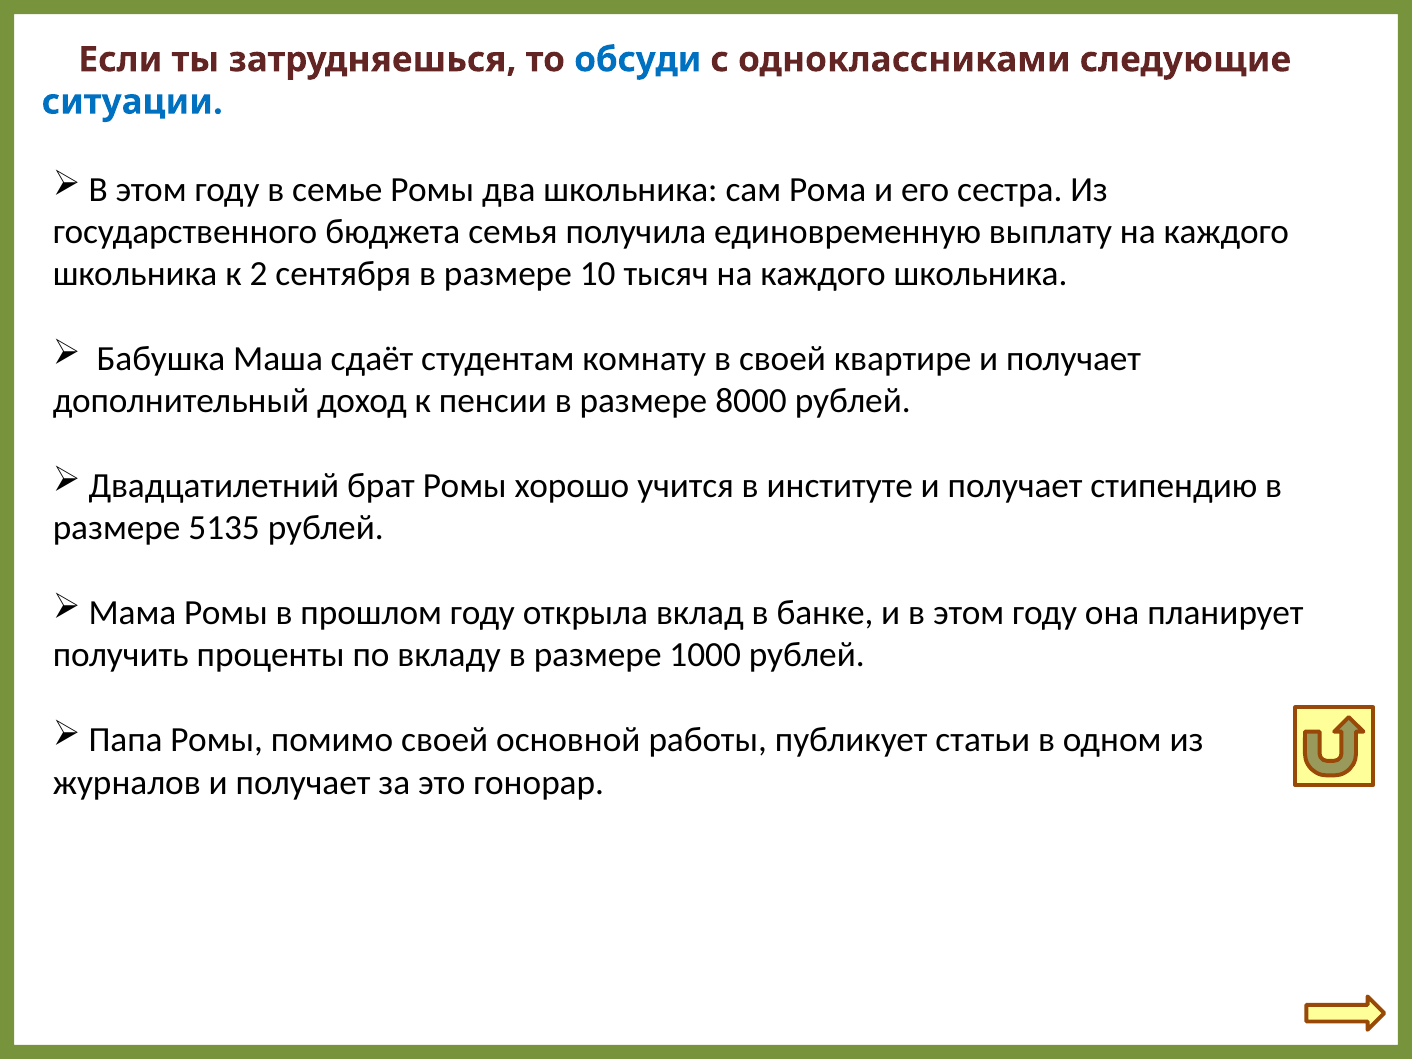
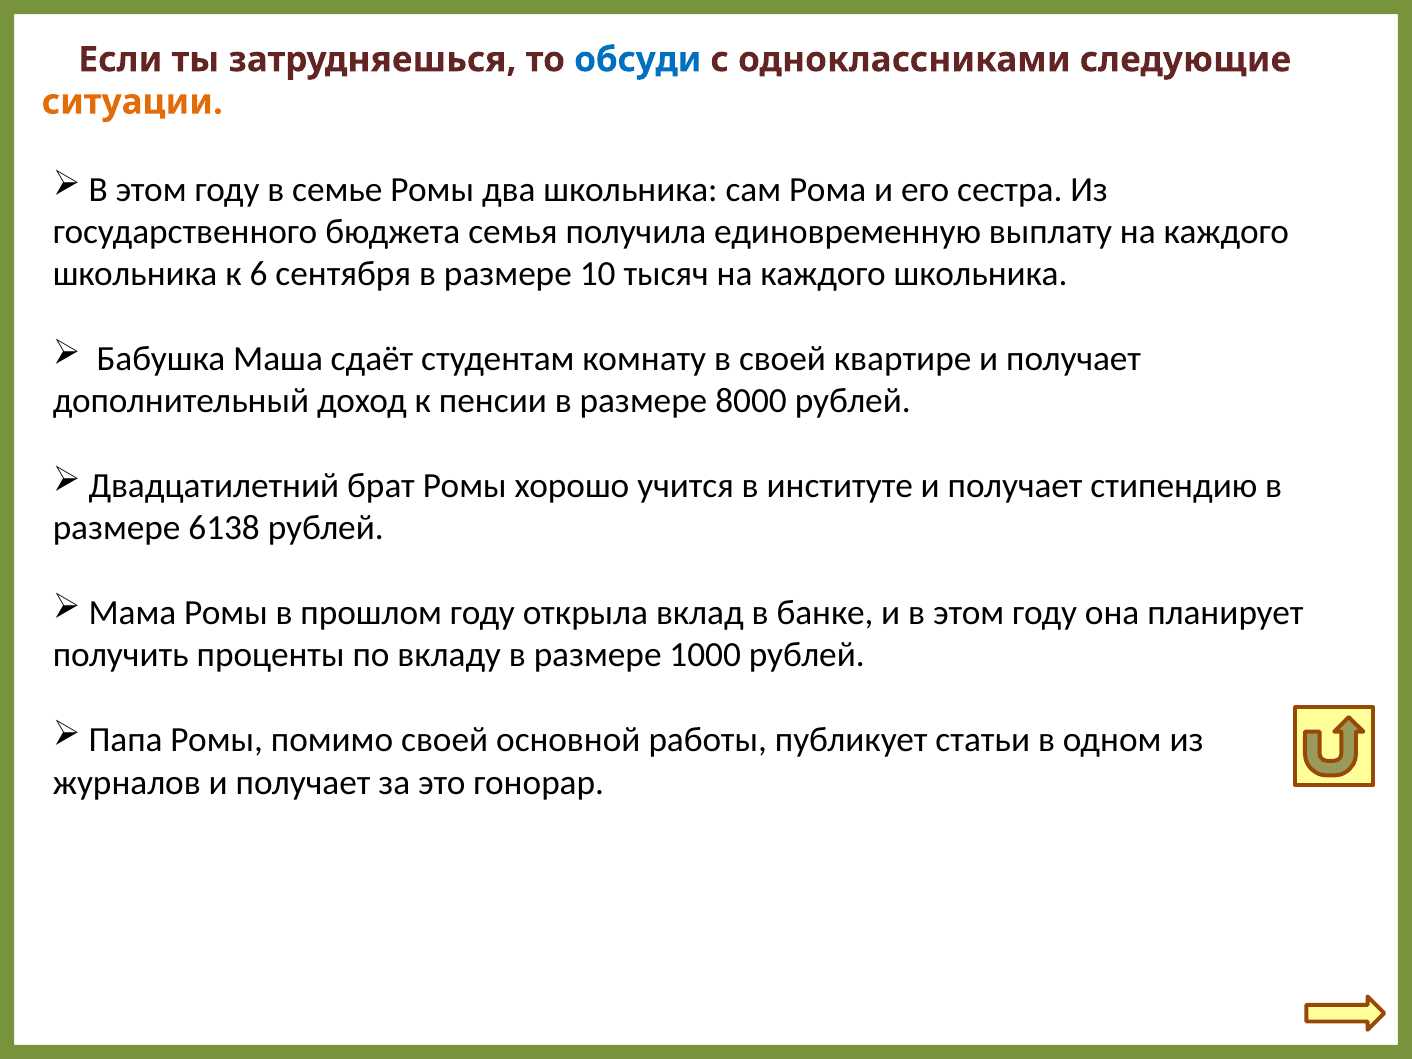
ситуации colour: blue -> orange
2: 2 -> 6
5135: 5135 -> 6138
